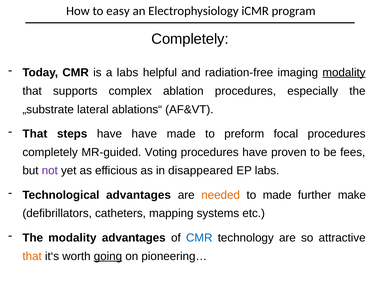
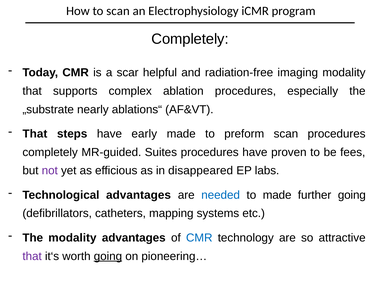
to easy: easy -> scan
a labs: labs -> scar
modality at (344, 72) underline: present -> none
lateral: lateral -> nearly
have have: have -> early
preform focal: focal -> scan
Voting: Voting -> Suites
needed colour: orange -> blue
further make: make -> going
that at (32, 256) colour: orange -> purple
